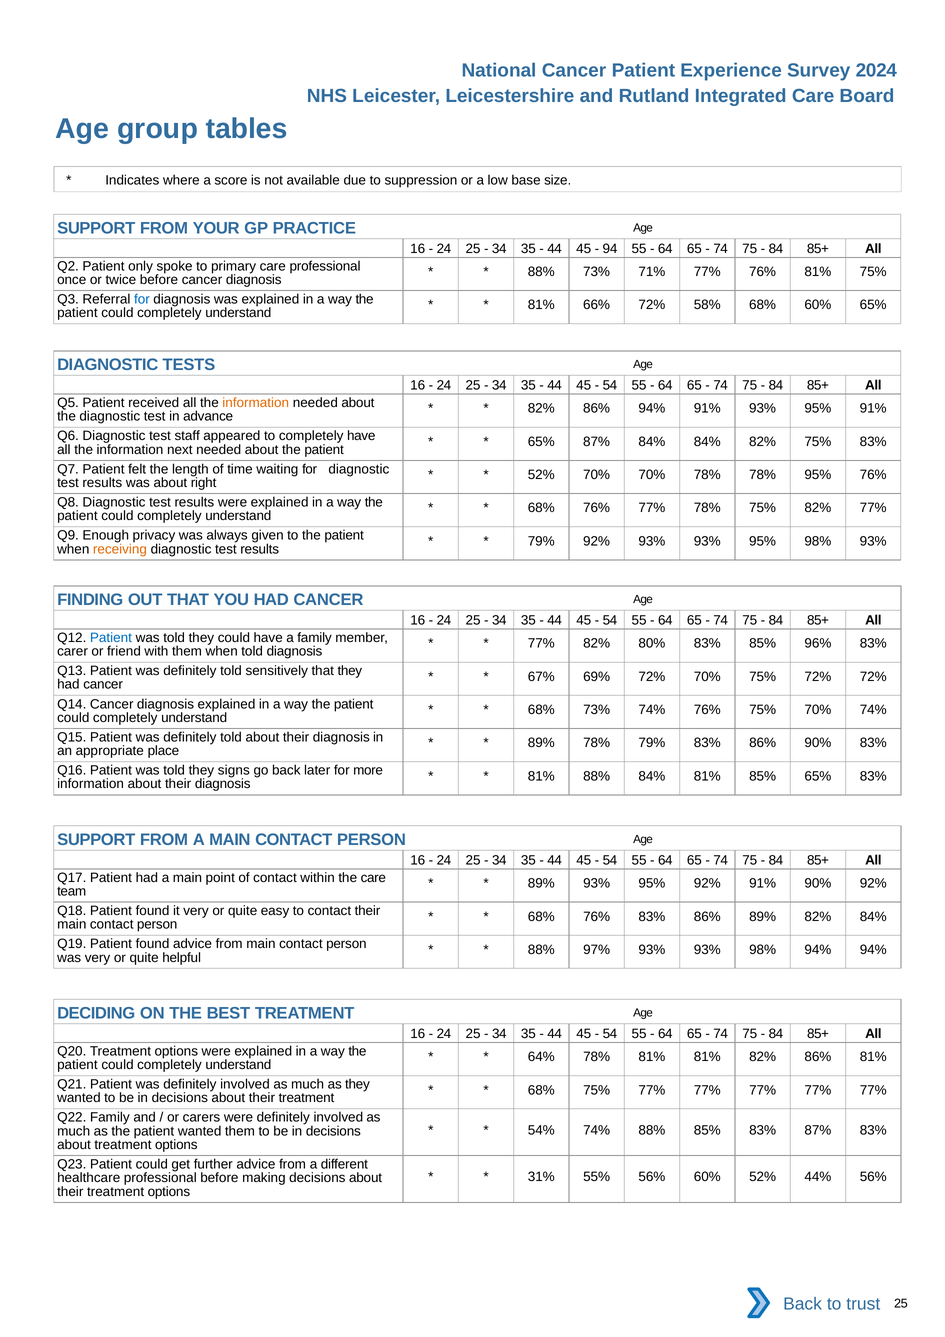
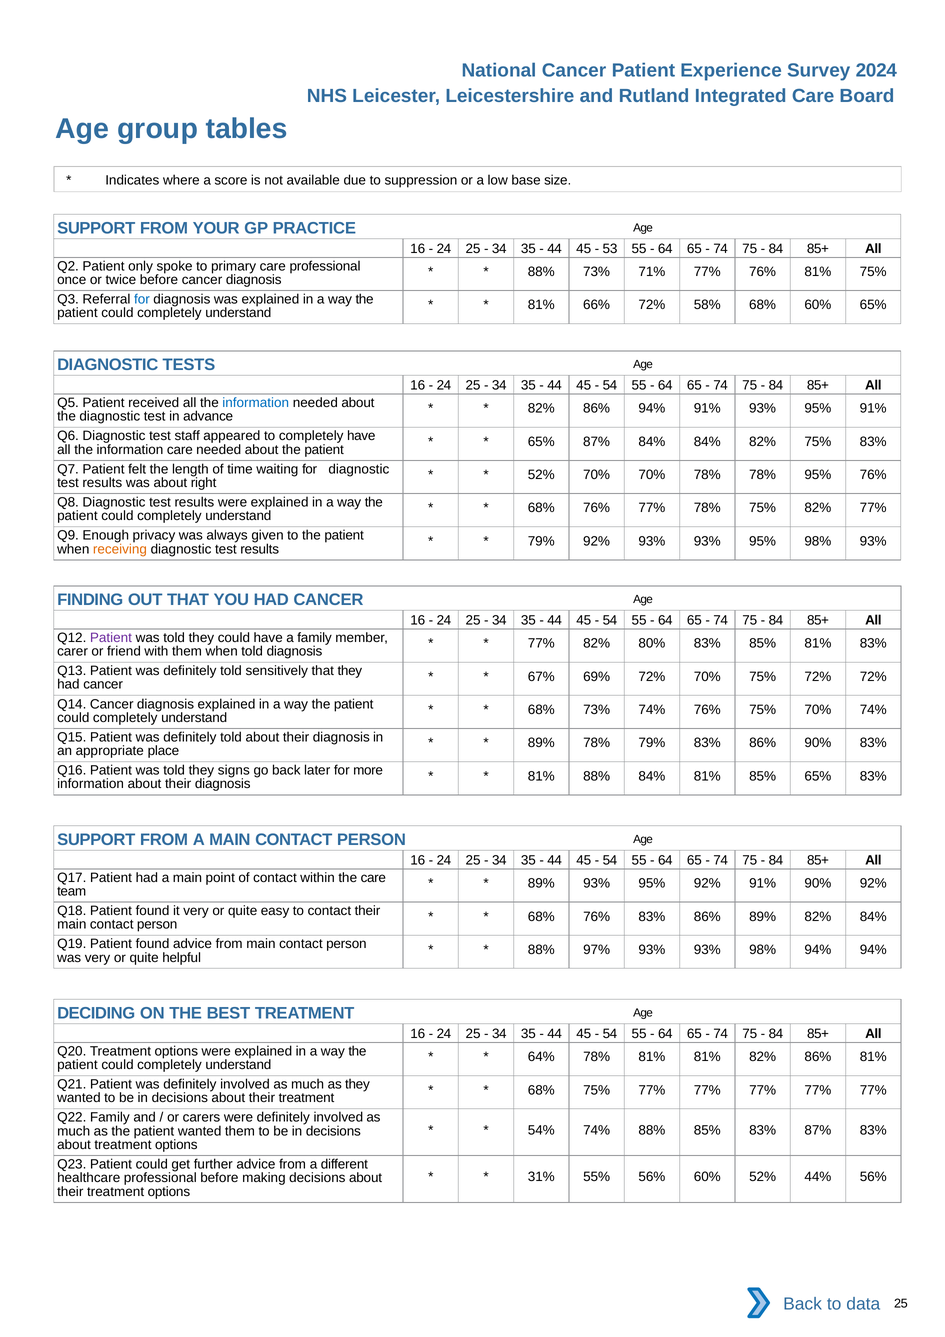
94: 94 -> 53
information at (256, 403) colour: orange -> blue
information next: next -> care
Patient at (111, 638) colour: blue -> purple
85% 96%: 96% -> 81%
trust: trust -> data
